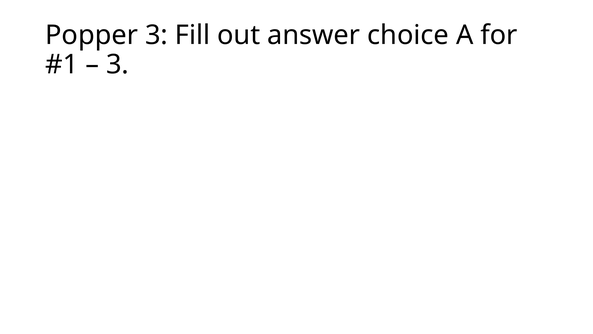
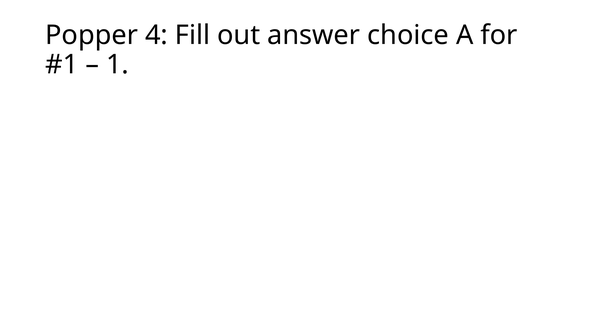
Popper 3: 3 -> 4
3 at (117, 64): 3 -> 1
